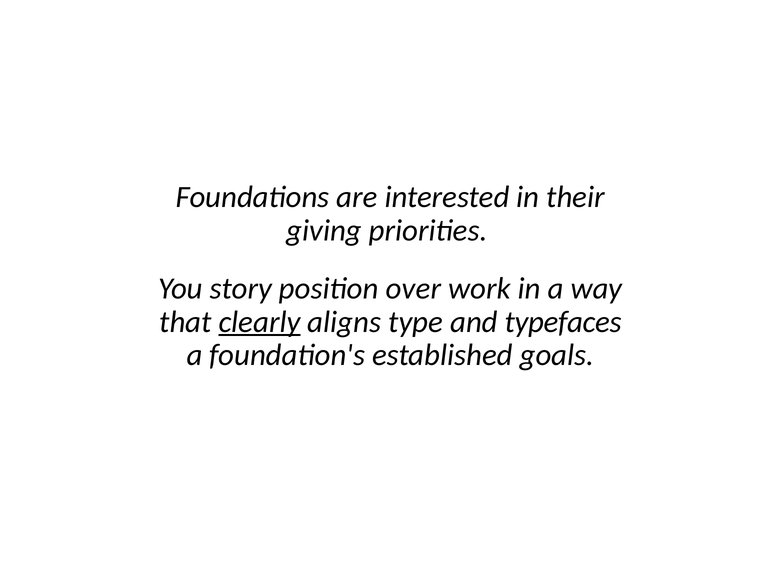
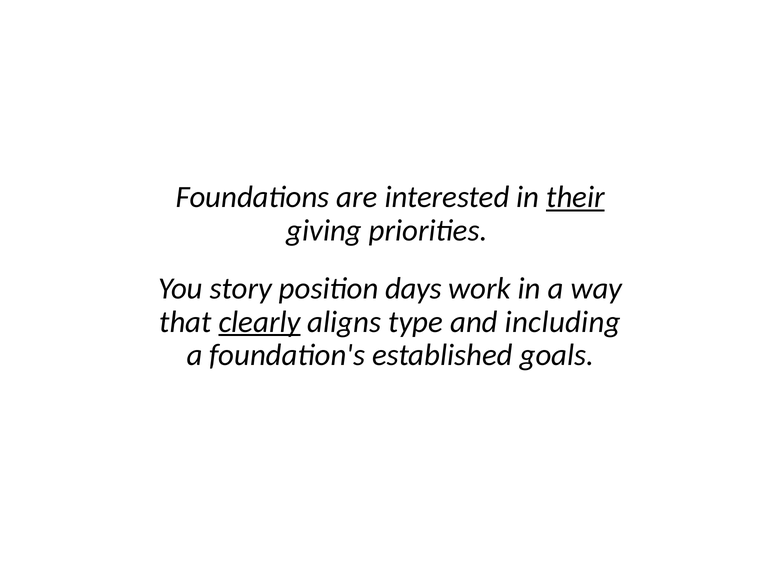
their underline: none -> present
over: over -> days
typefaces: typefaces -> including
